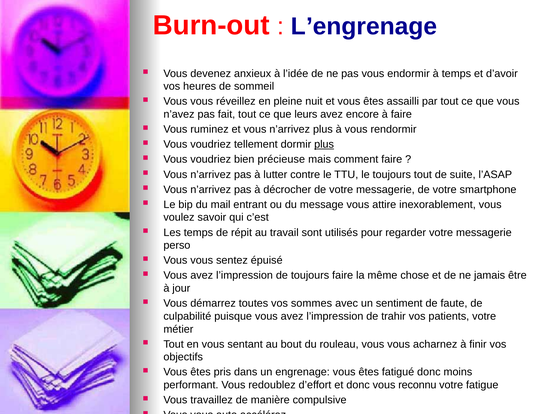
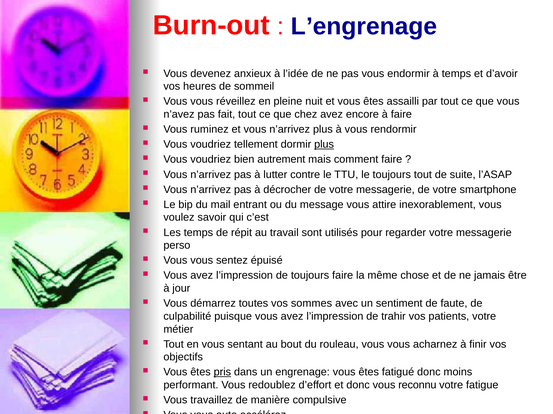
leurs: leurs -> chez
précieuse: précieuse -> autrement
pris underline: none -> present
